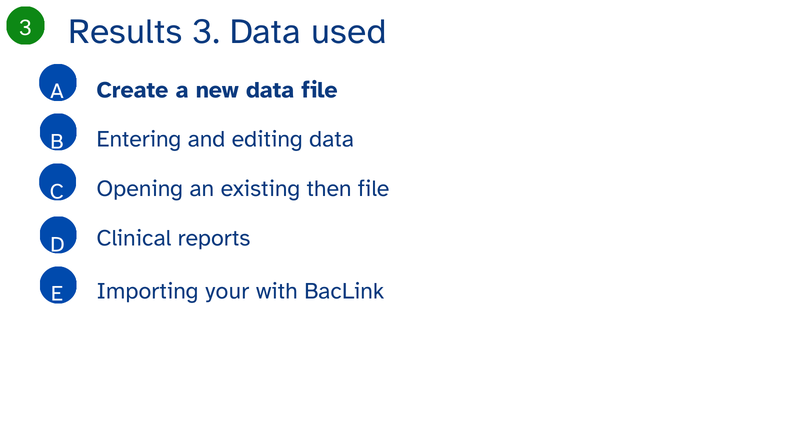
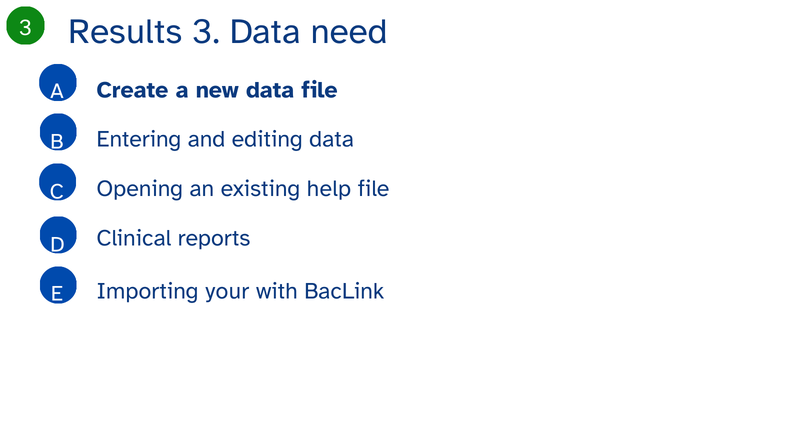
used: used -> need
then: then -> help
